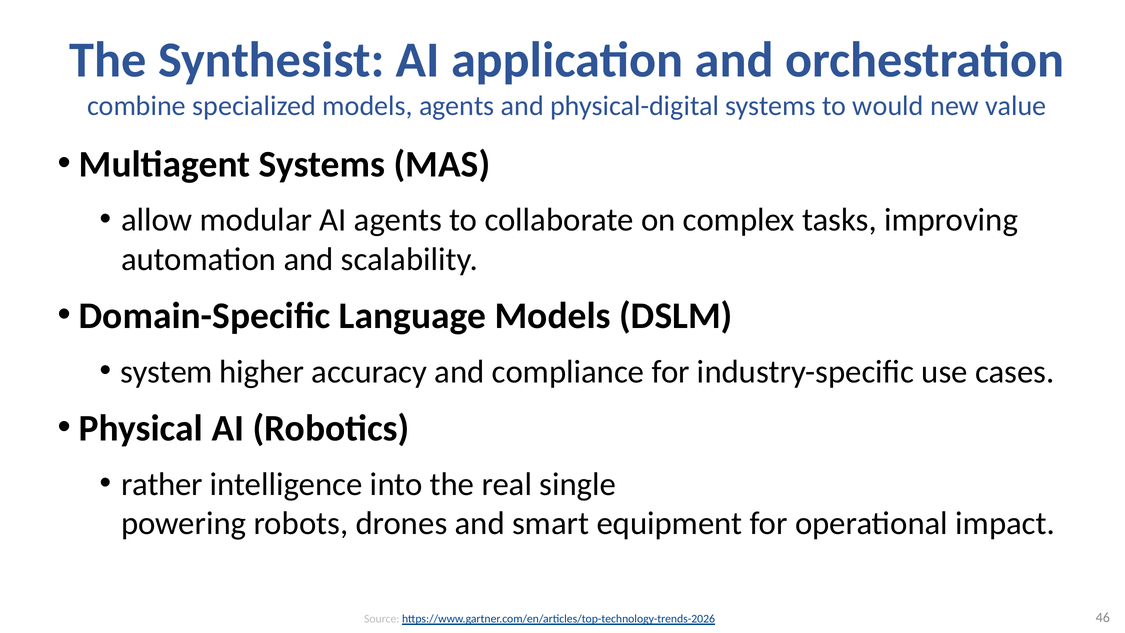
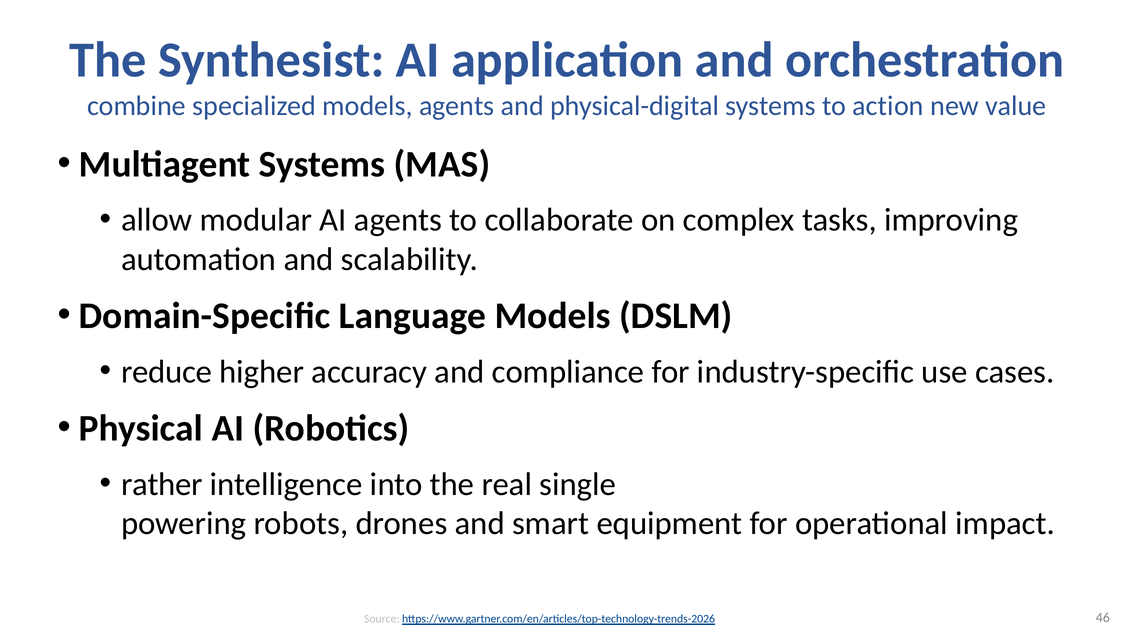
would: would -> action
system: system -> reduce
